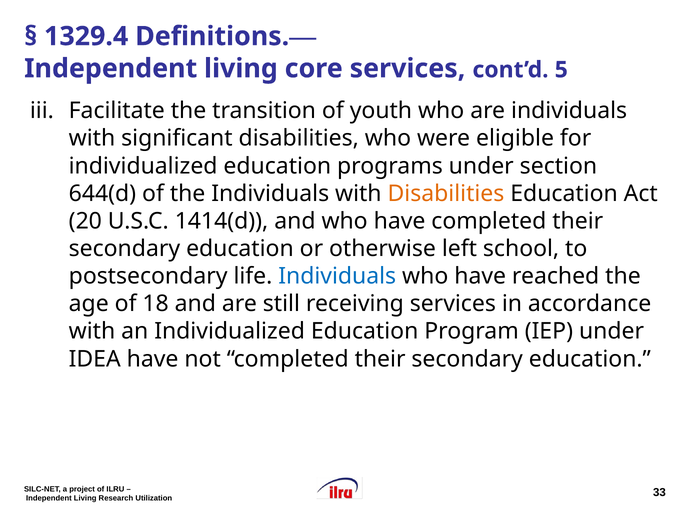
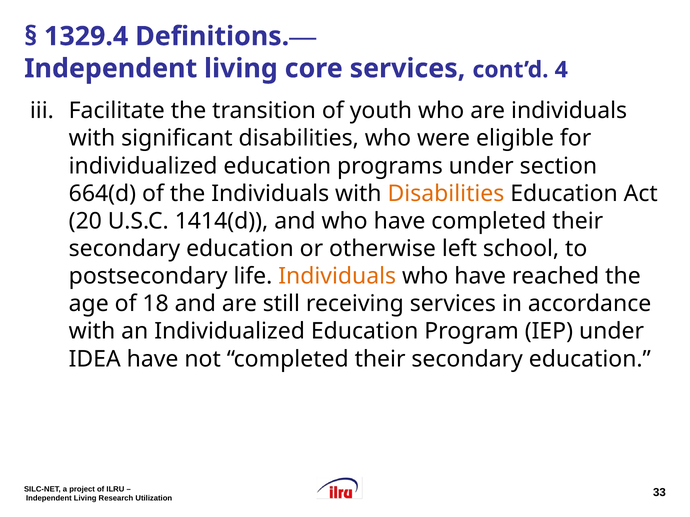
5: 5 -> 4
644(d: 644(d -> 664(d
Individuals at (337, 276) colour: blue -> orange
